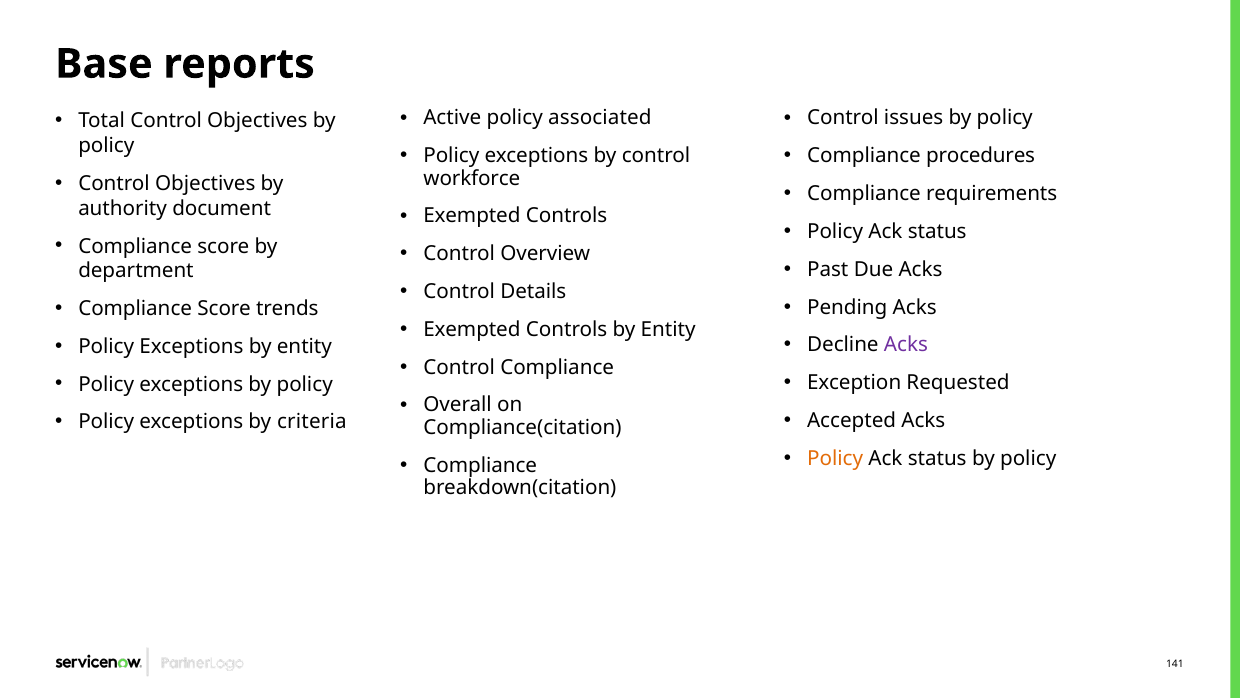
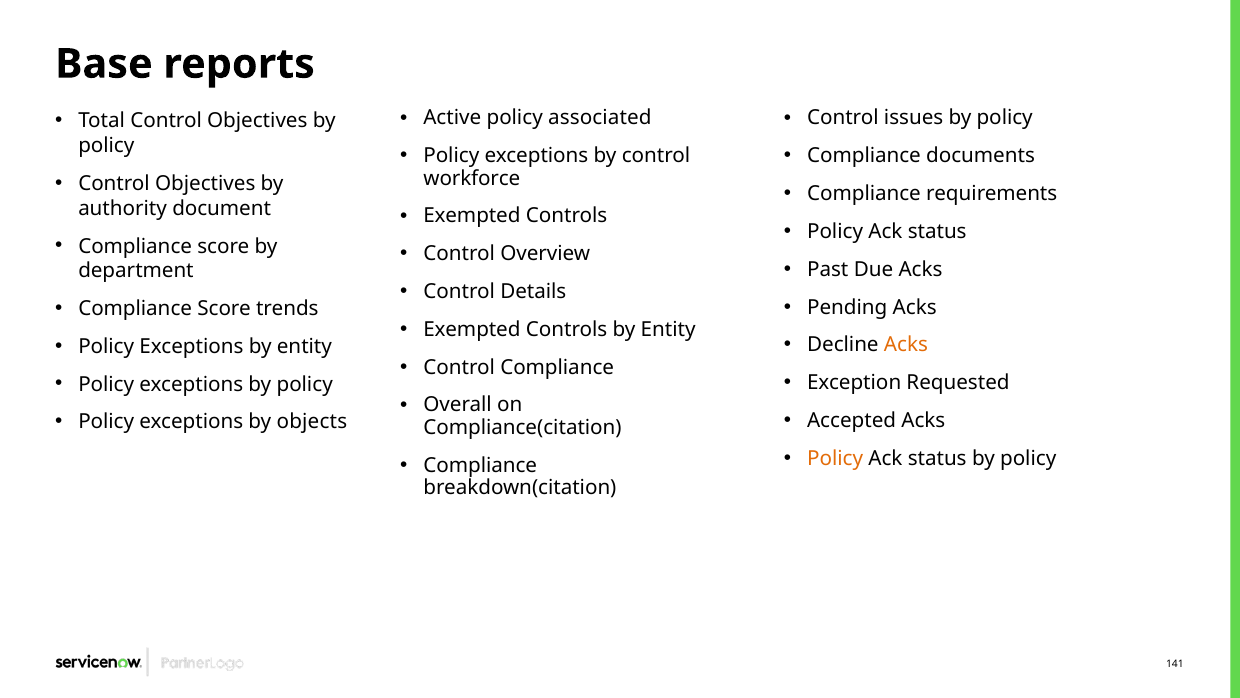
procedures: procedures -> documents
Acks at (906, 345) colour: purple -> orange
criteria: criteria -> objects
